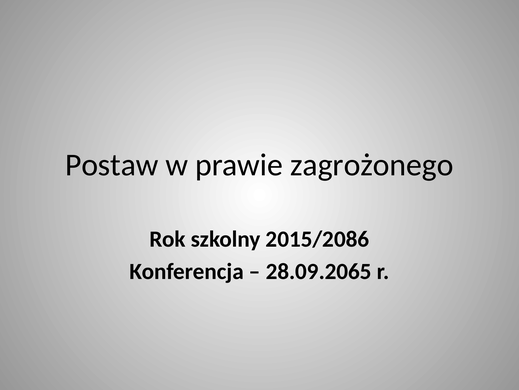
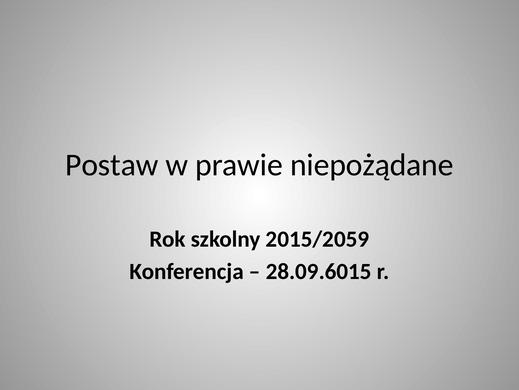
zagrożonego: zagrożonego -> niepożądane
2015/2086: 2015/2086 -> 2015/2059
28.09.2065: 28.09.2065 -> 28.09.6015
